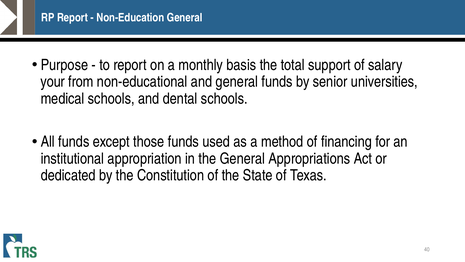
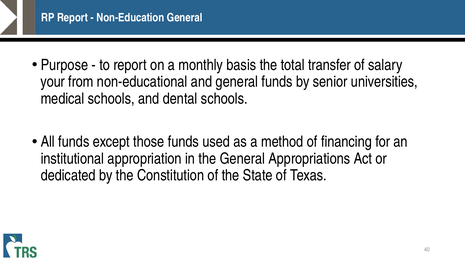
support: support -> transfer
